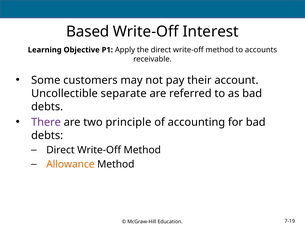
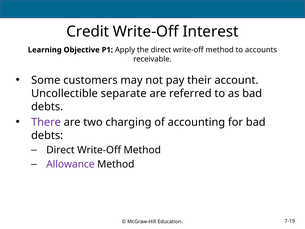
Based: Based -> Credit
principle: principle -> charging
Allowance colour: orange -> purple
